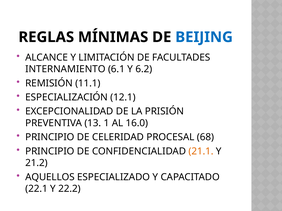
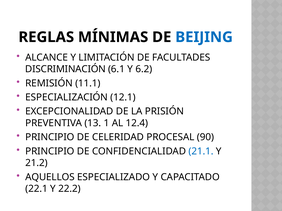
INTERNAMIENTO: INTERNAMIENTO -> DISCRIMINACIÓN
16.0: 16.0 -> 12.4
68: 68 -> 90
21.1 colour: orange -> blue
